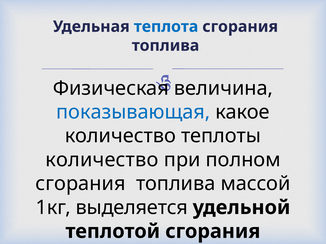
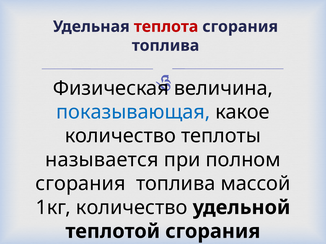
теплота colour: blue -> red
количество at (102, 160): количество -> называется
1кг выделяется: выделяется -> количество
